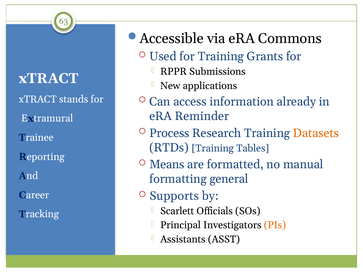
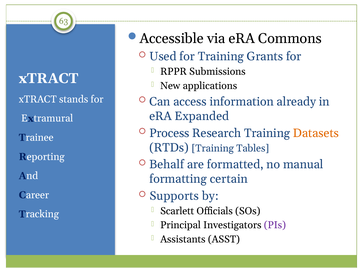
Reminder: Reminder -> Expanded
Means: Means -> Behalf
general: general -> certain
PIs colour: orange -> purple
